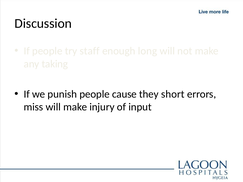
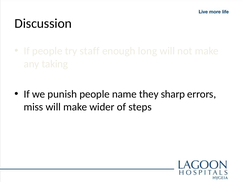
cause: cause -> name
short: short -> sharp
injury: injury -> wider
input: input -> steps
